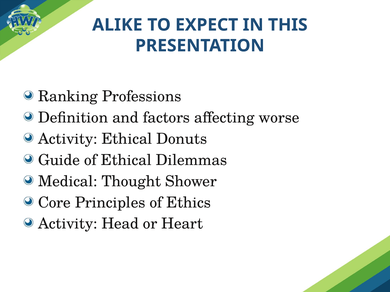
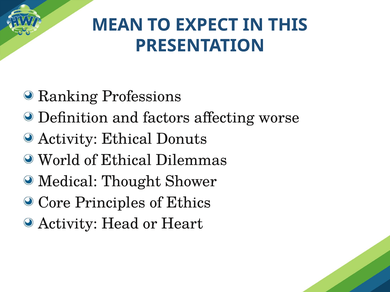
ALIKE: ALIKE -> MEAN
Guide: Guide -> World
